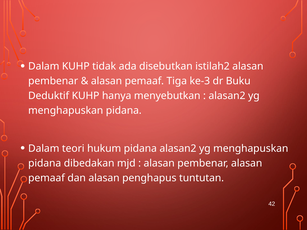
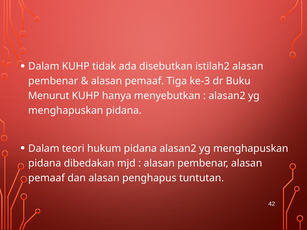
Deduktif: Deduktif -> Menurut
